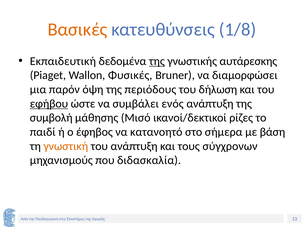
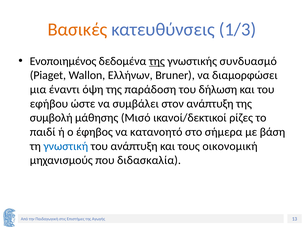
1/8: 1/8 -> 1/3
Εκπαιδευτική: Εκπαιδευτική -> Ενοποιημένος
αυτάρεσκης: αυτάρεσκης -> συνδυασμό
Φυσικές: Φυσικές -> Ελλήνων
παρόν: παρόν -> έναντι
περιόδους: περιόδους -> παράδοση
εφήβου underline: present -> none
ενός: ενός -> στον
γνωστική colour: orange -> blue
σύγχρονων: σύγχρονων -> οικονομική
